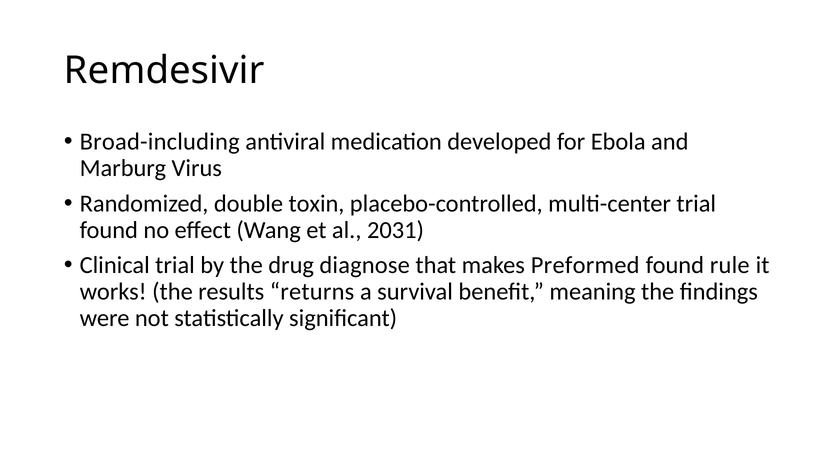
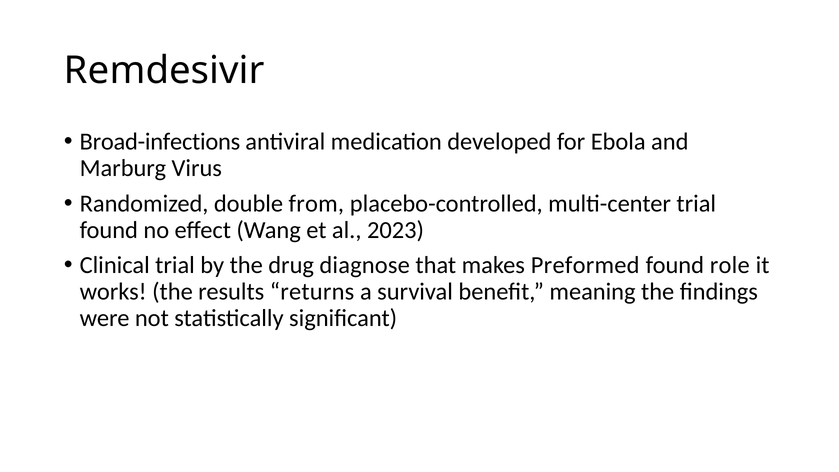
Broad-including: Broad-including -> Broad-infections
toxin: toxin -> from
2031: 2031 -> 2023
rule: rule -> role
